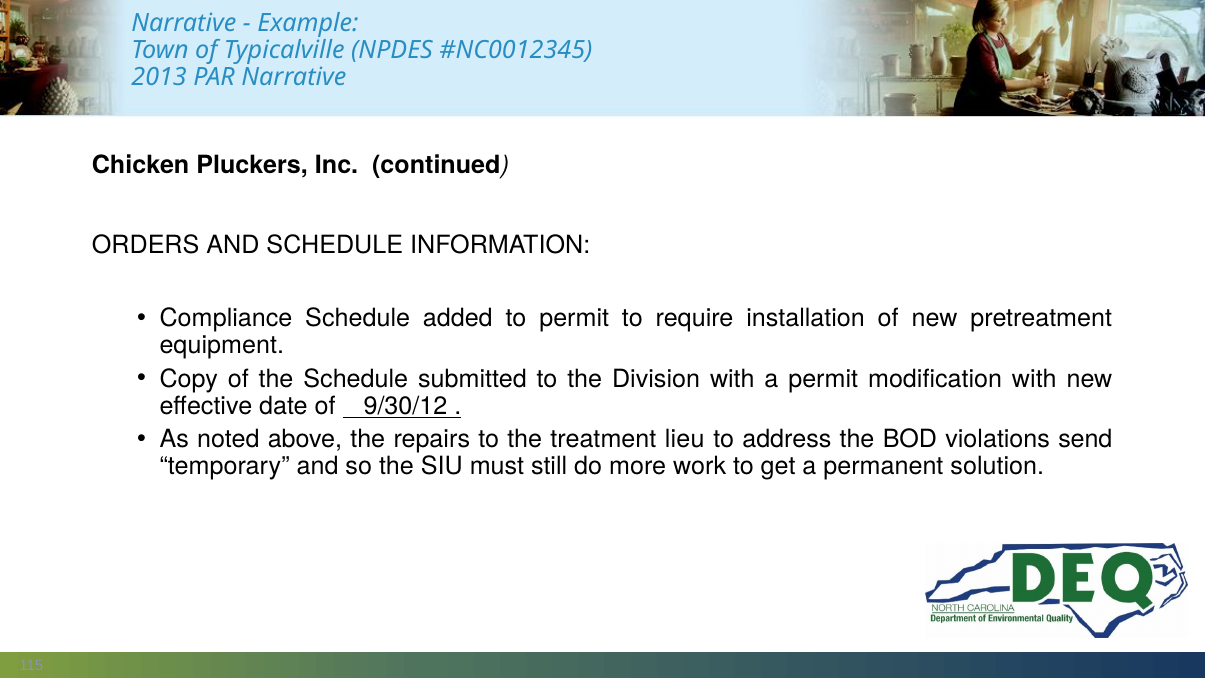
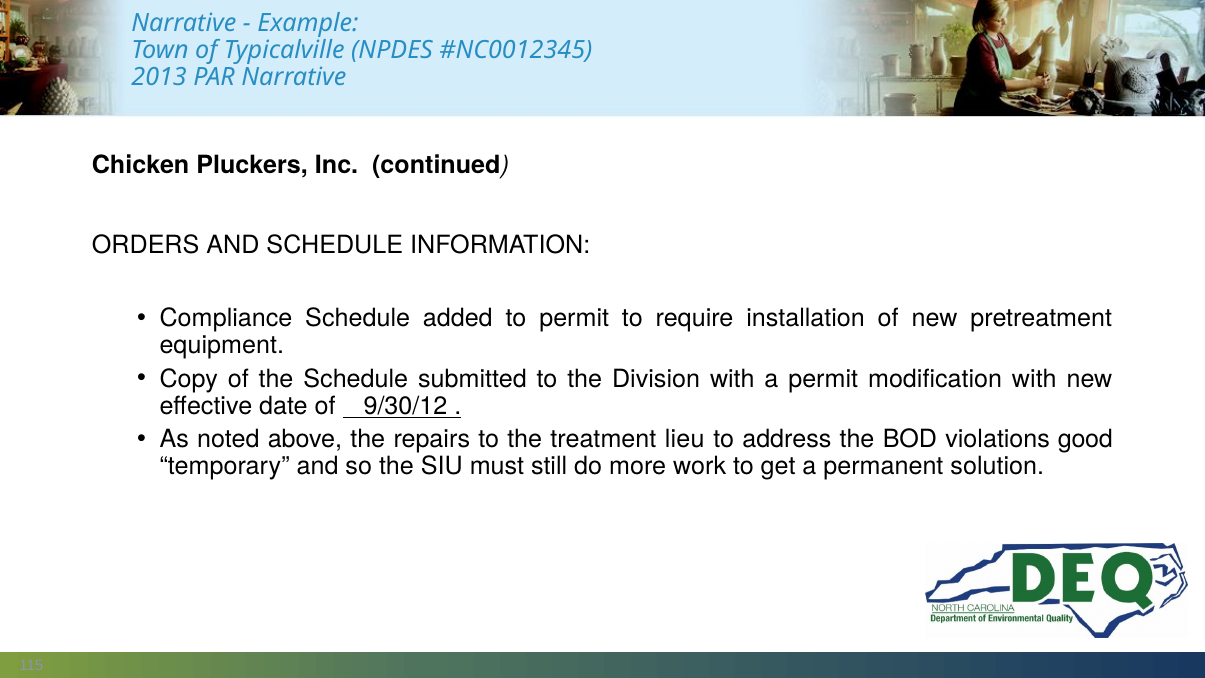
send: send -> good
